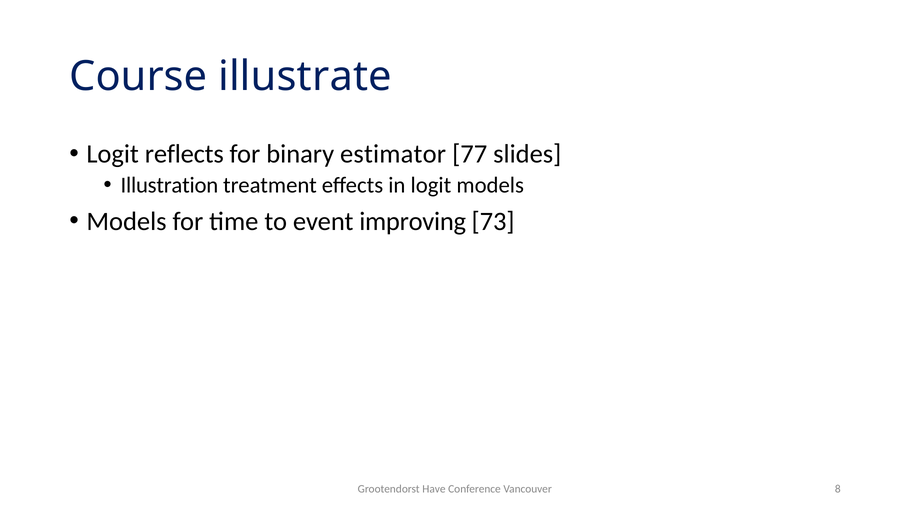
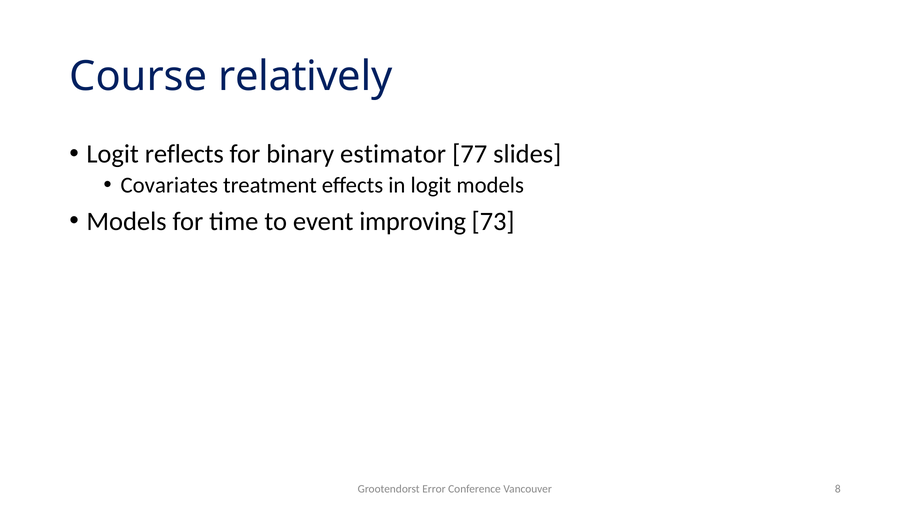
illustrate: illustrate -> relatively
Illustration: Illustration -> Covariates
Have: Have -> Error
